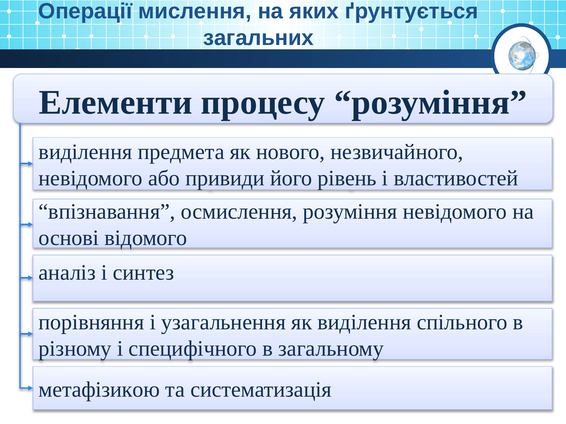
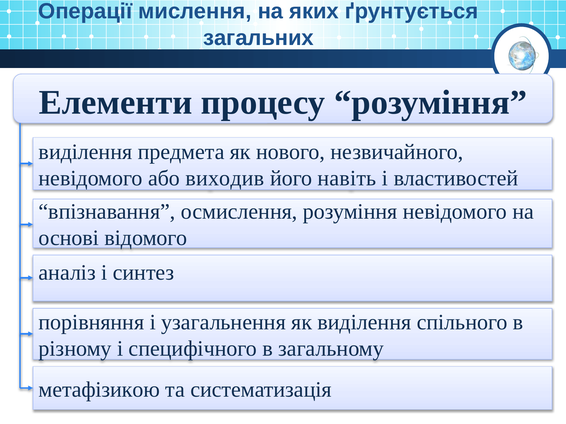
привиди: привиди -> виходив
рівень: рівень -> навіть
